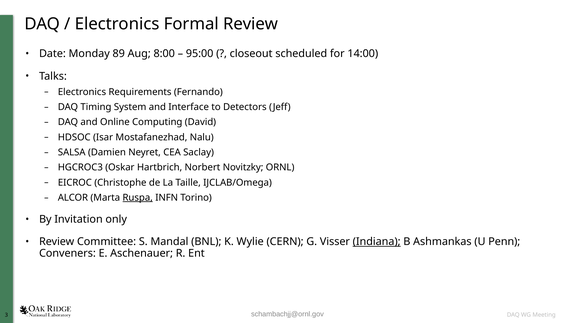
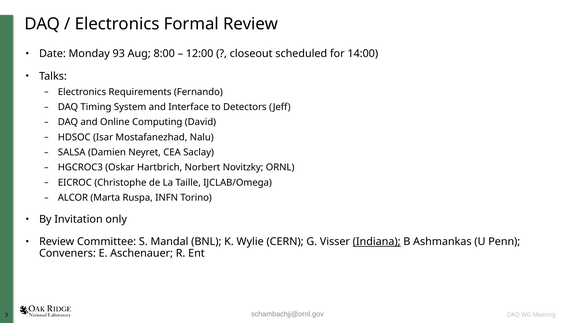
89: 89 -> 93
95:00: 95:00 -> 12:00
Ruspa underline: present -> none
